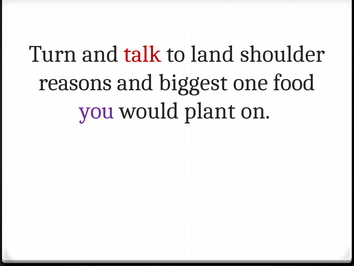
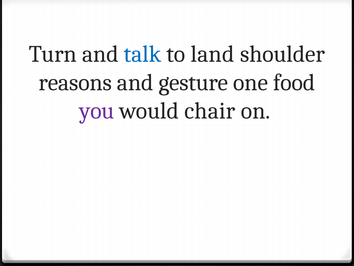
talk colour: red -> blue
biggest: biggest -> gesture
plant: plant -> chair
